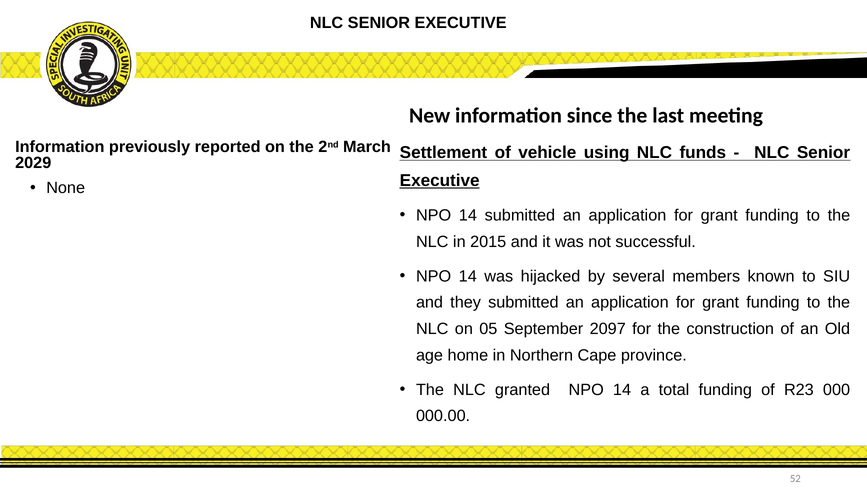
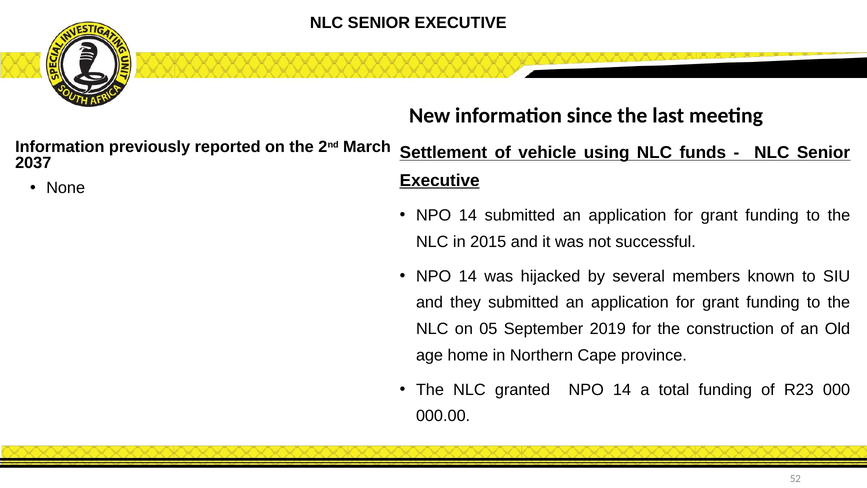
2029: 2029 -> 2037
2097: 2097 -> 2019
